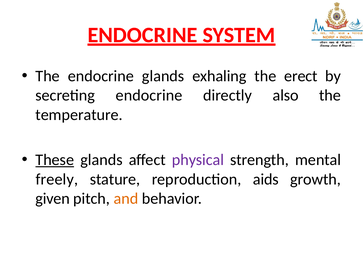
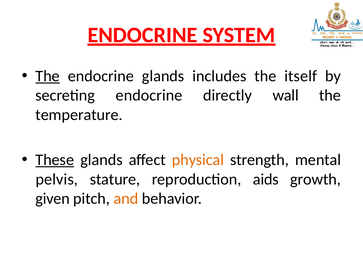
The at (48, 76) underline: none -> present
exhaling: exhaling -> includes
erect: erect -> itself
also: also -> wall
physical colour: purple -> orange
freely: freely -> pelvis
